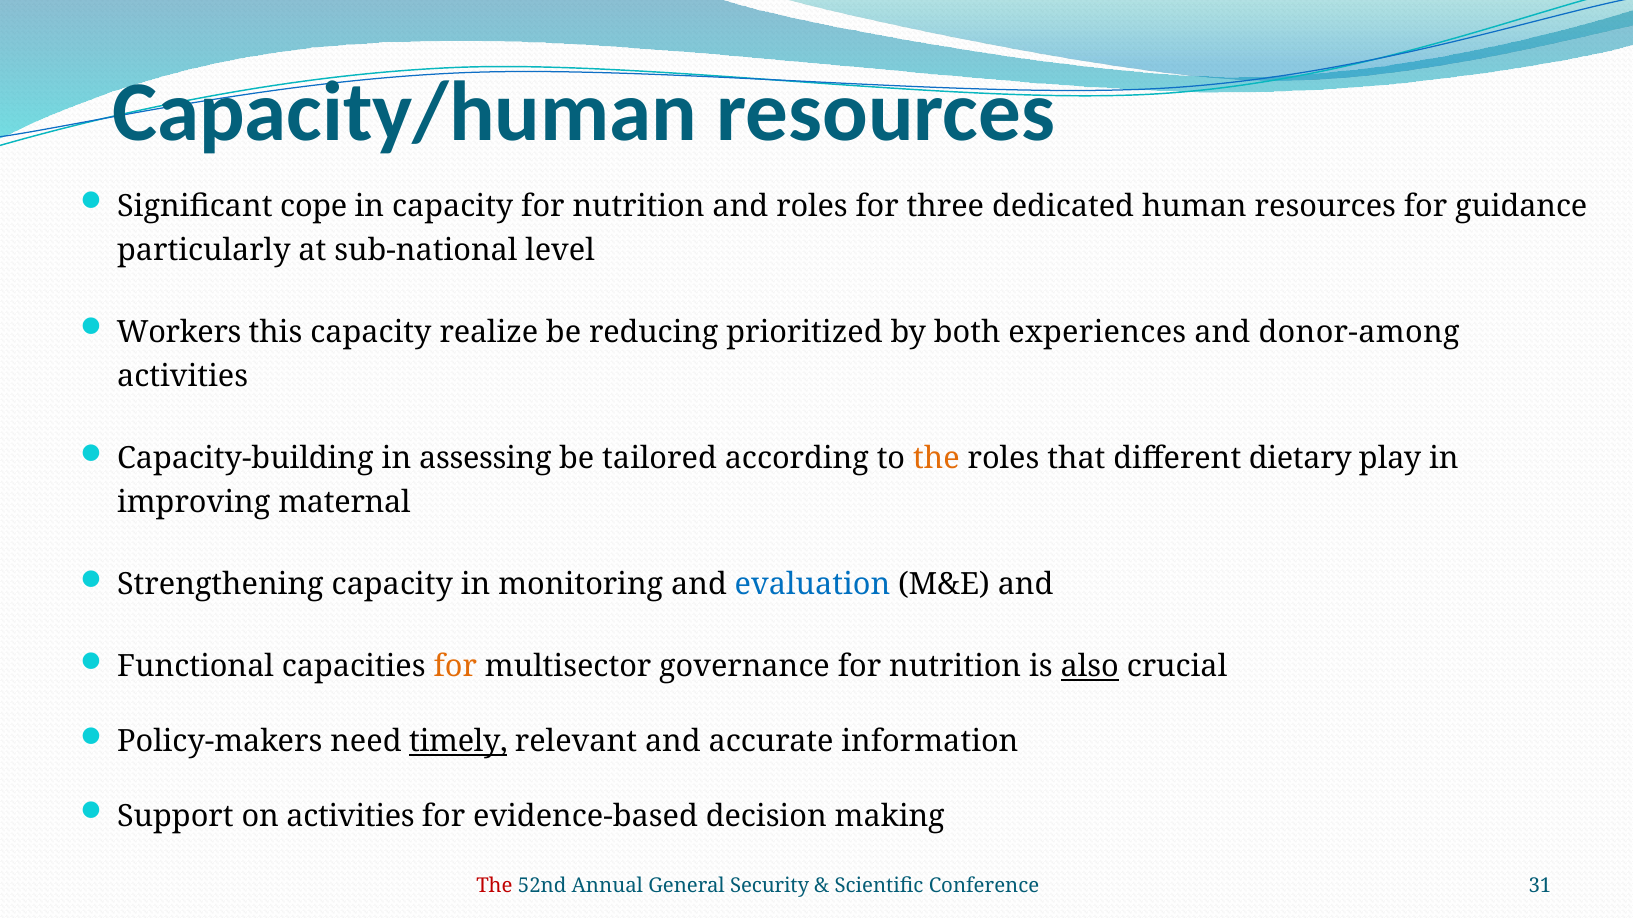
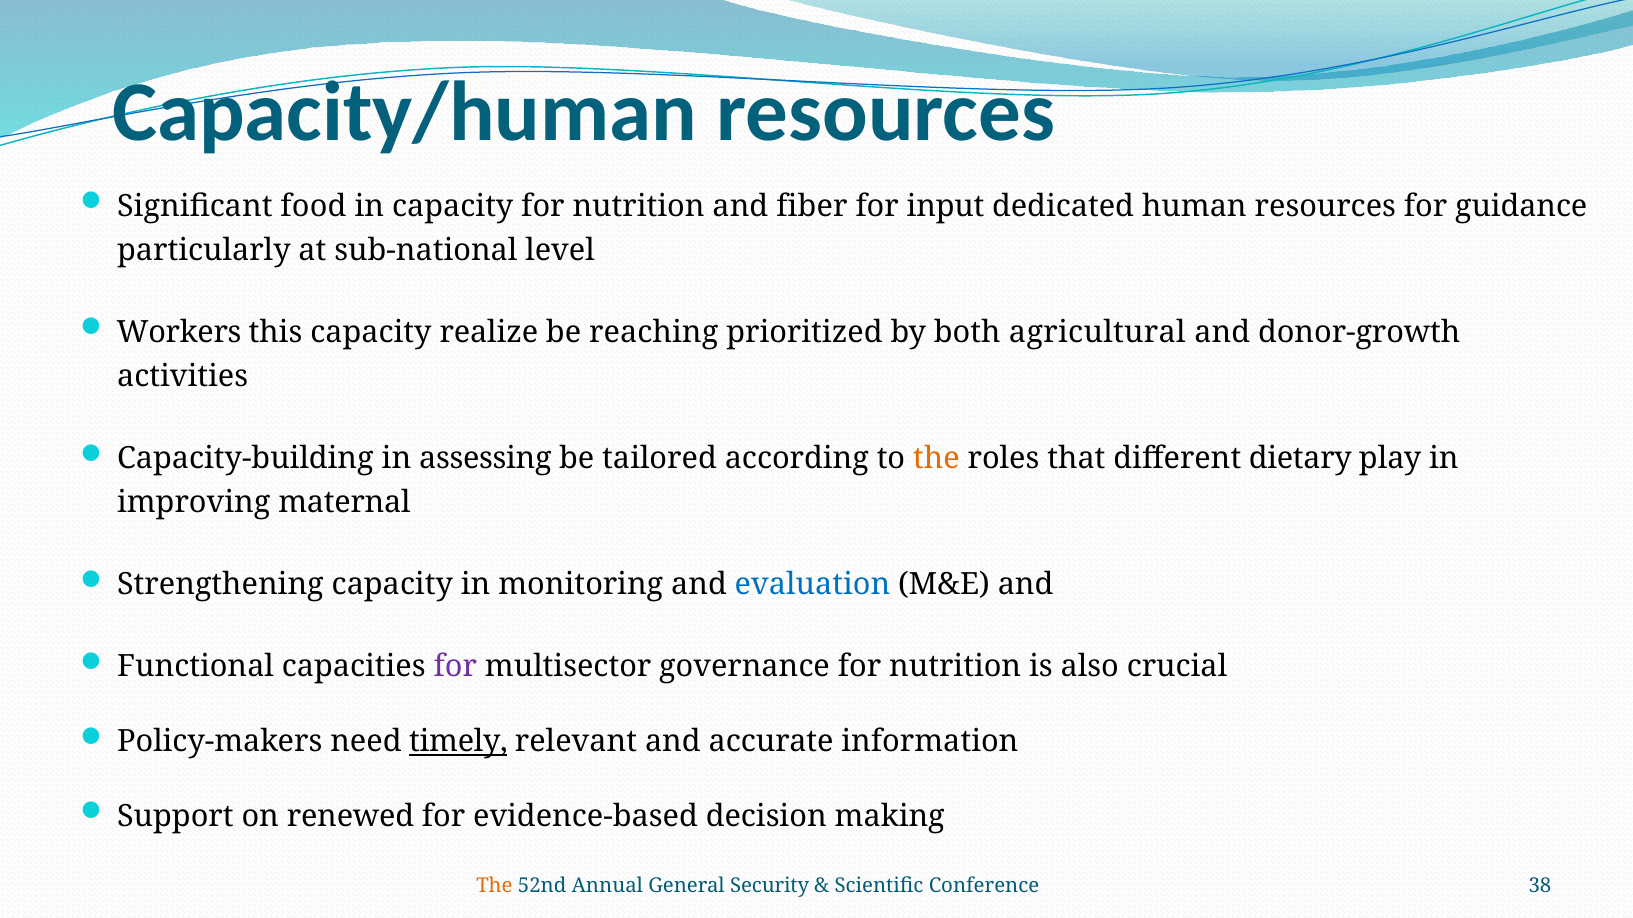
cope: cope -> food
and roles: roles -> fiber
three: three -> input
reducing: reducing -> reaching
experiences: experiences -> agricultural
donor-among: donor-among -> donor-growth
for at (455, 667) colour: orange -> purple
also underline: present -> none
on activities: activities -> renewed
The at (494, 886) colour: red -> orange
31: 31 -> 38
